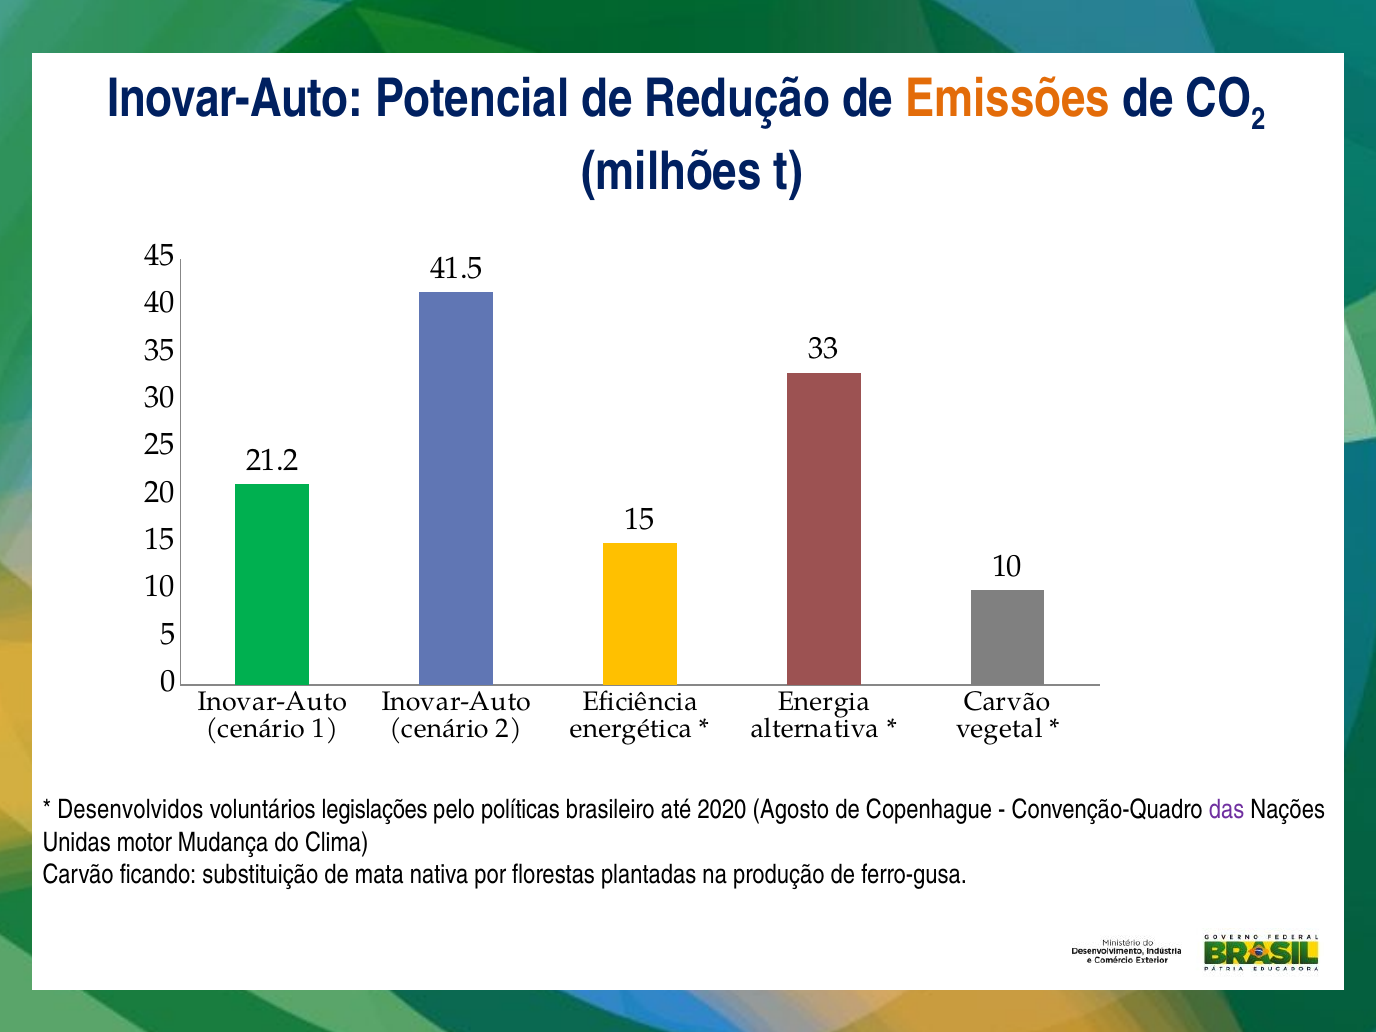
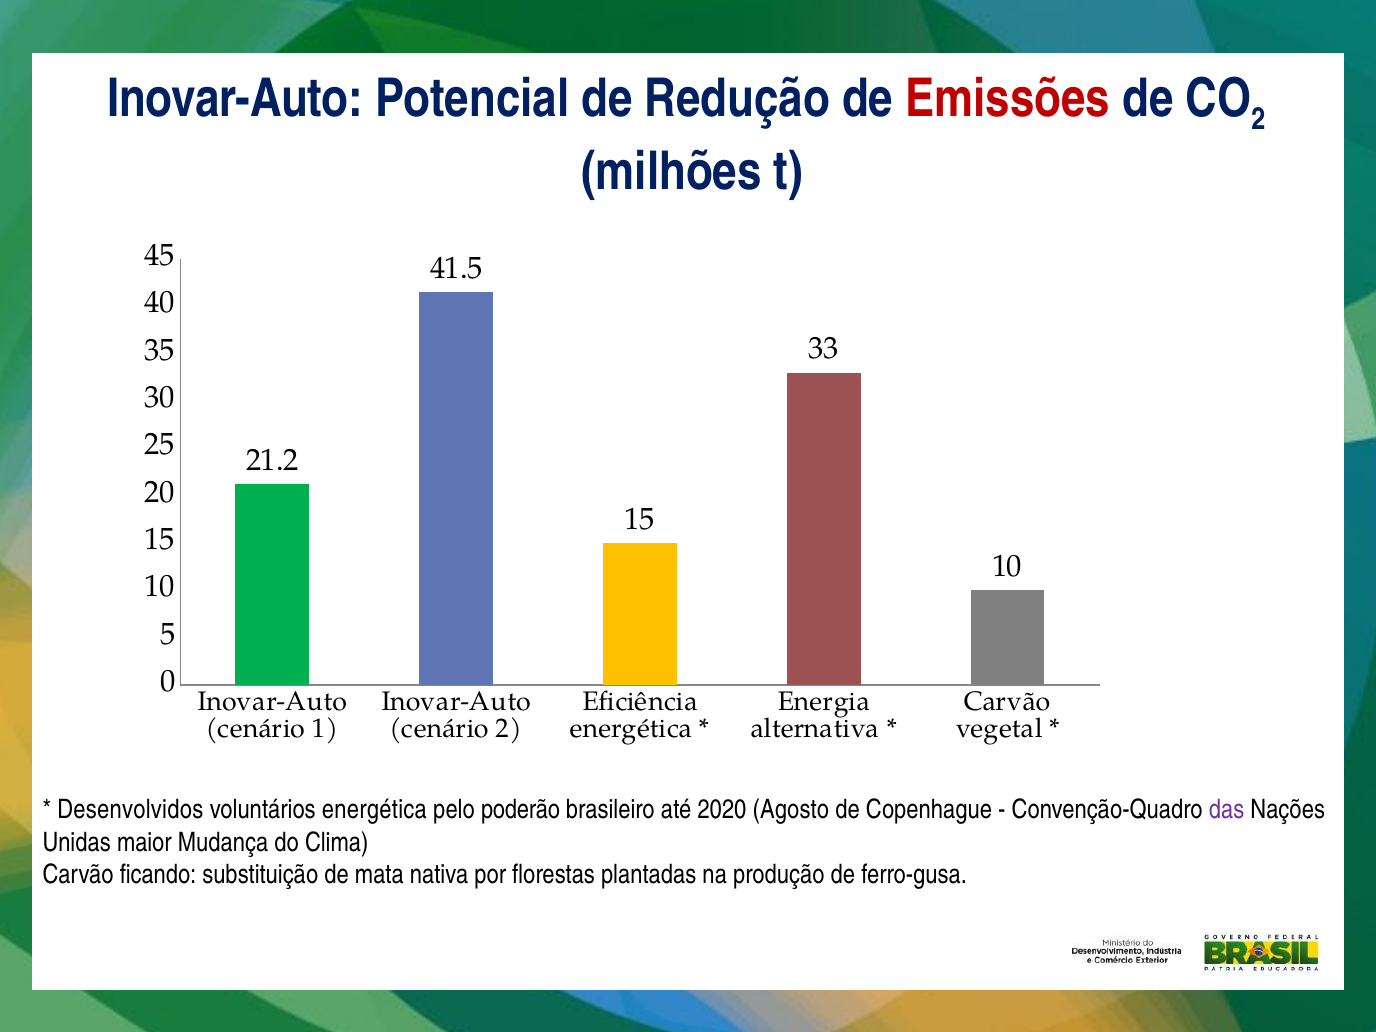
Emissões colour: orange -> red
voluntários legislações: legislações -> energética
políticas: políticas -> poderão
motor: motor -> maior
